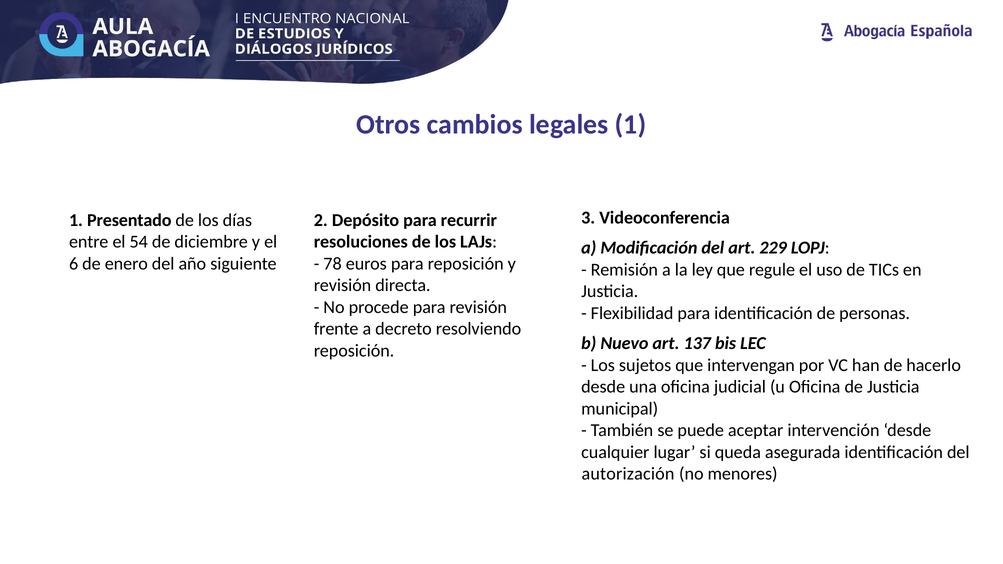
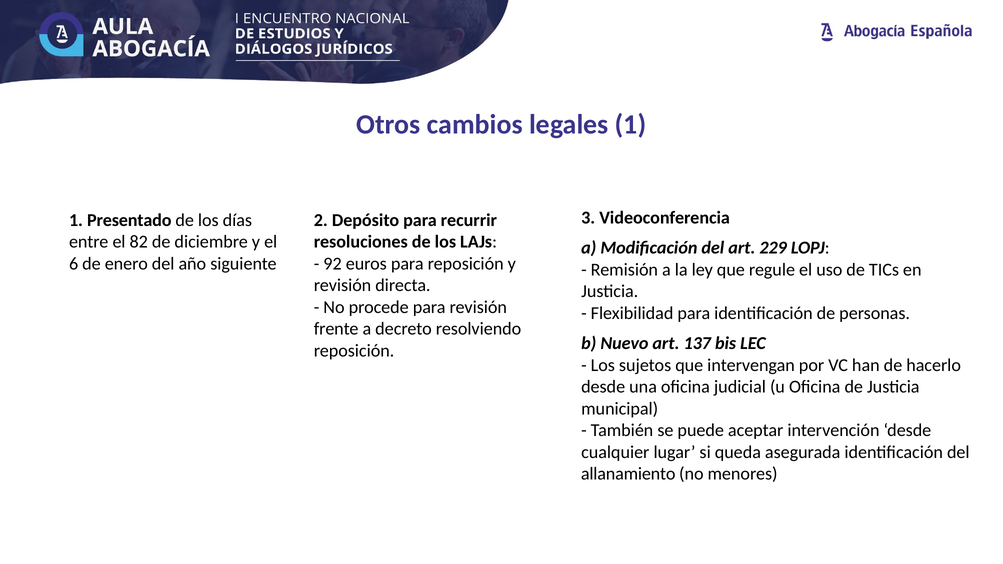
54: 54 -> 82
78: 78 -> 92
autorización: autorización -> allanamiento
